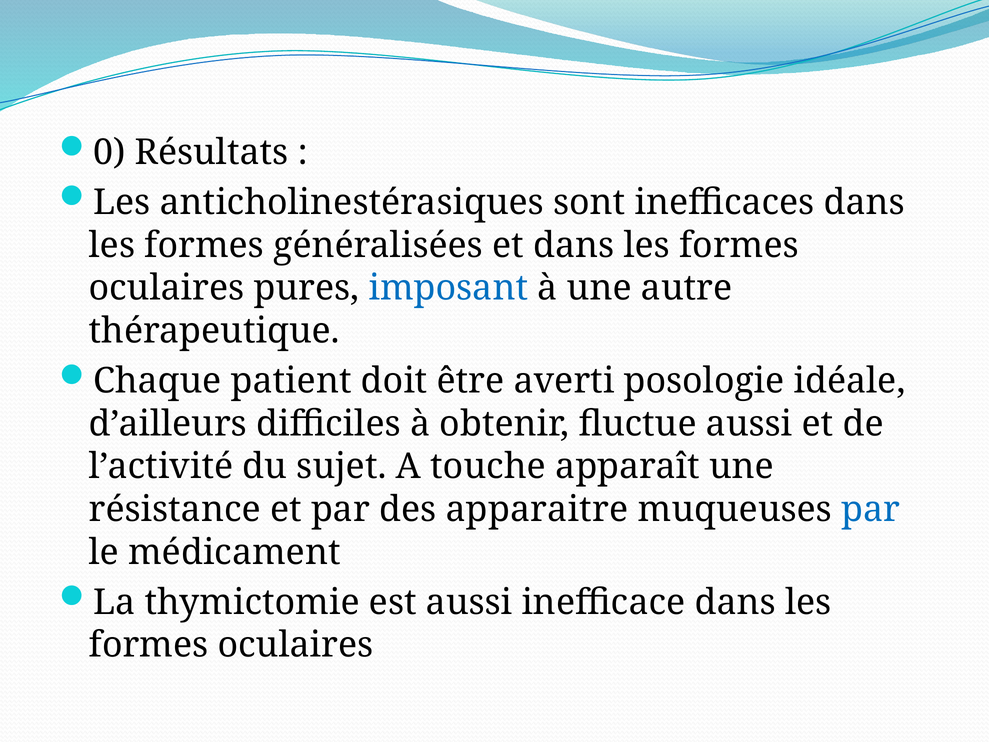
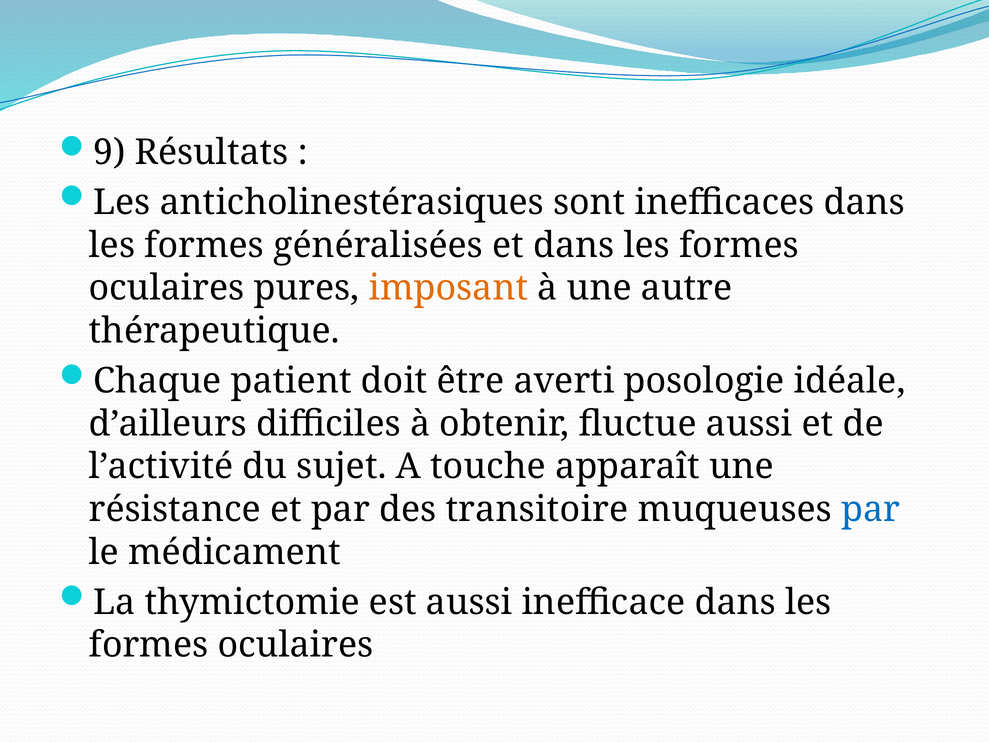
0: 0 -> 9
imposant colour: blue -> orange
apparaitre: apparaitre -> transitoire
